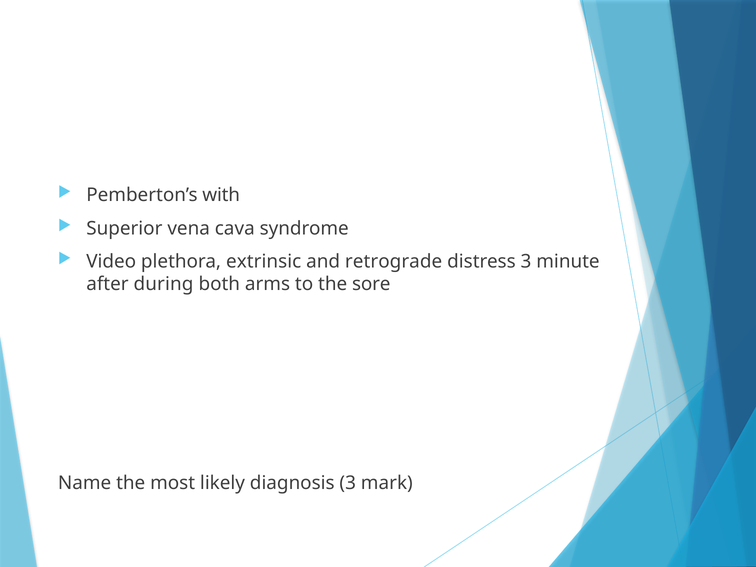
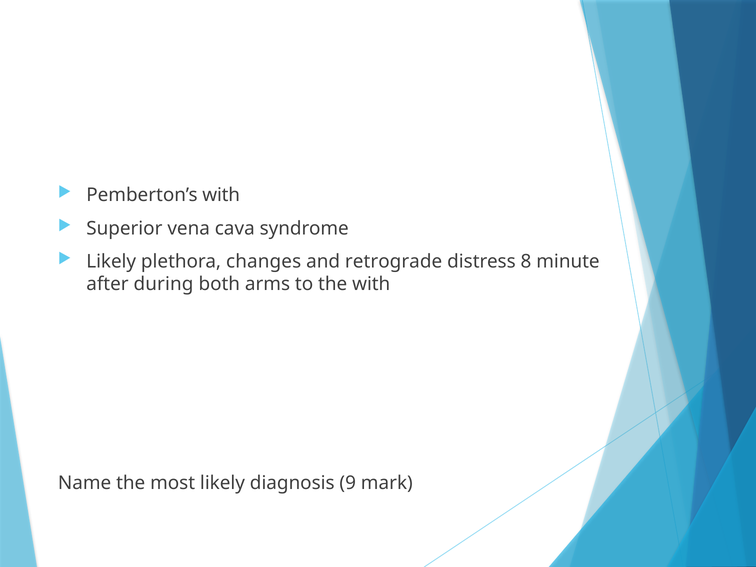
Video at (111, 261): Video -> Likely
extrinsic: extrinsic -> changes
distress 3: 3 -> 8
the sore: sore -> with
diagnosis 3: 3 -> 9
